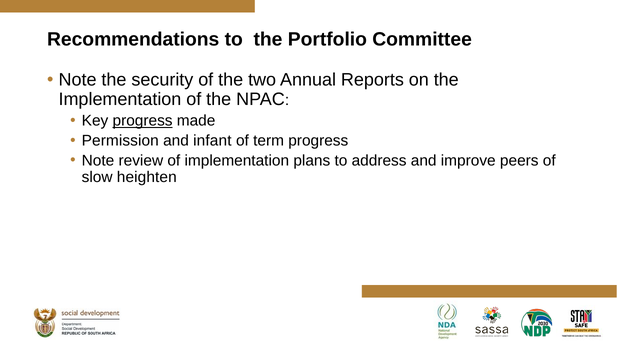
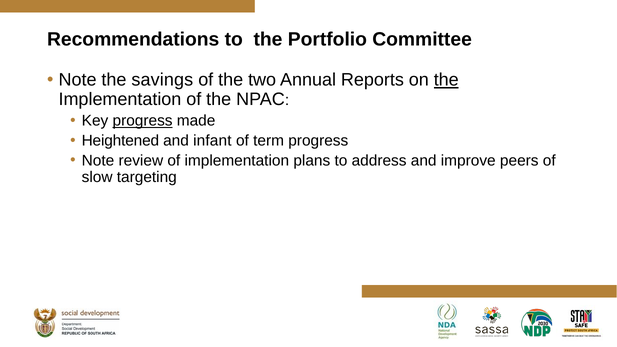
security: security -> savings
the at (446, 80) underline: none -> present
Permission: Permission -> Heightened
heighten: heighten -> targeting
